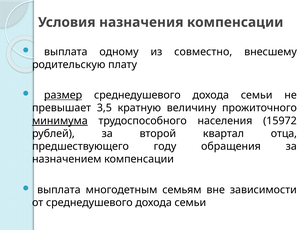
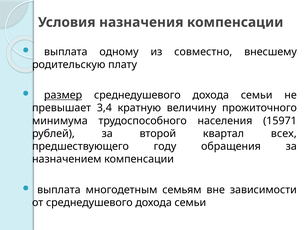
3,5: 3,5 -> 3,4
минимума underline: present -> none
15972: 15972 -> 15971
отца: отца -> всех
